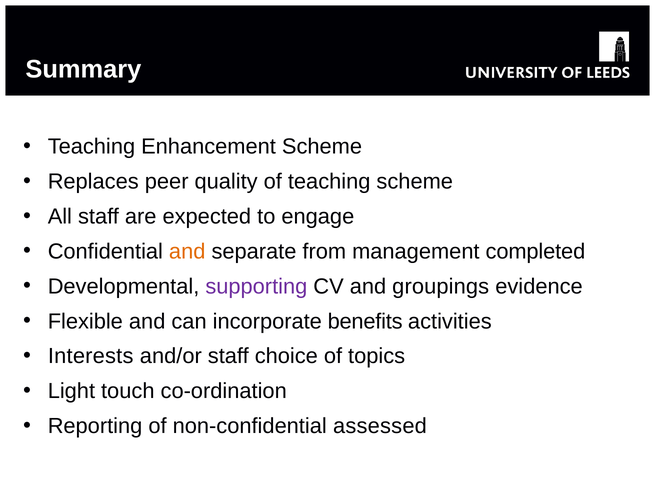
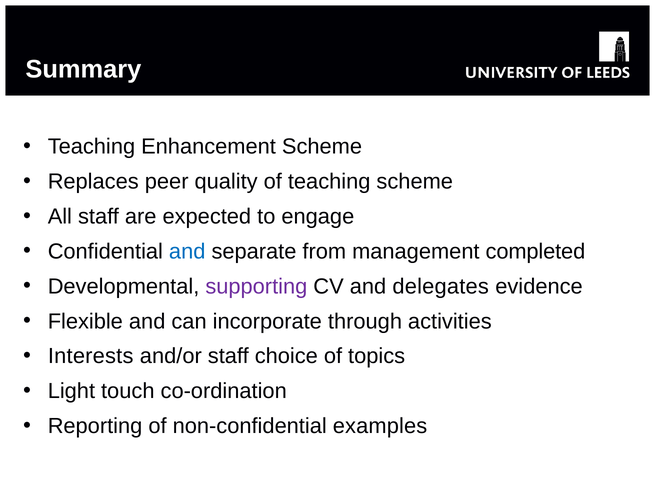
and at (187, 252) colour: orange -> blue
groupings: groupings -> delegates
benefits: benefits -> through
assessed: assessed -> examples
